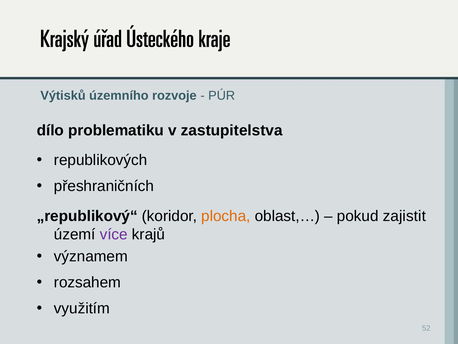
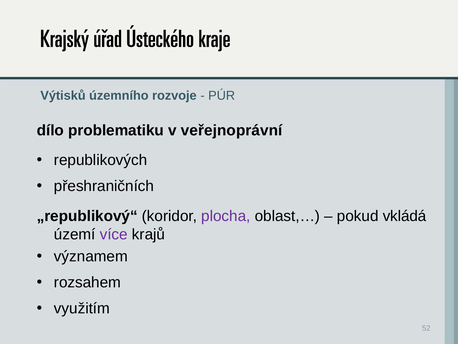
zastupitelstva: zastupitelstva -> veřejnoprávní
plocha colour: orange -> purple
zajistit: zajistit -> vkládá
